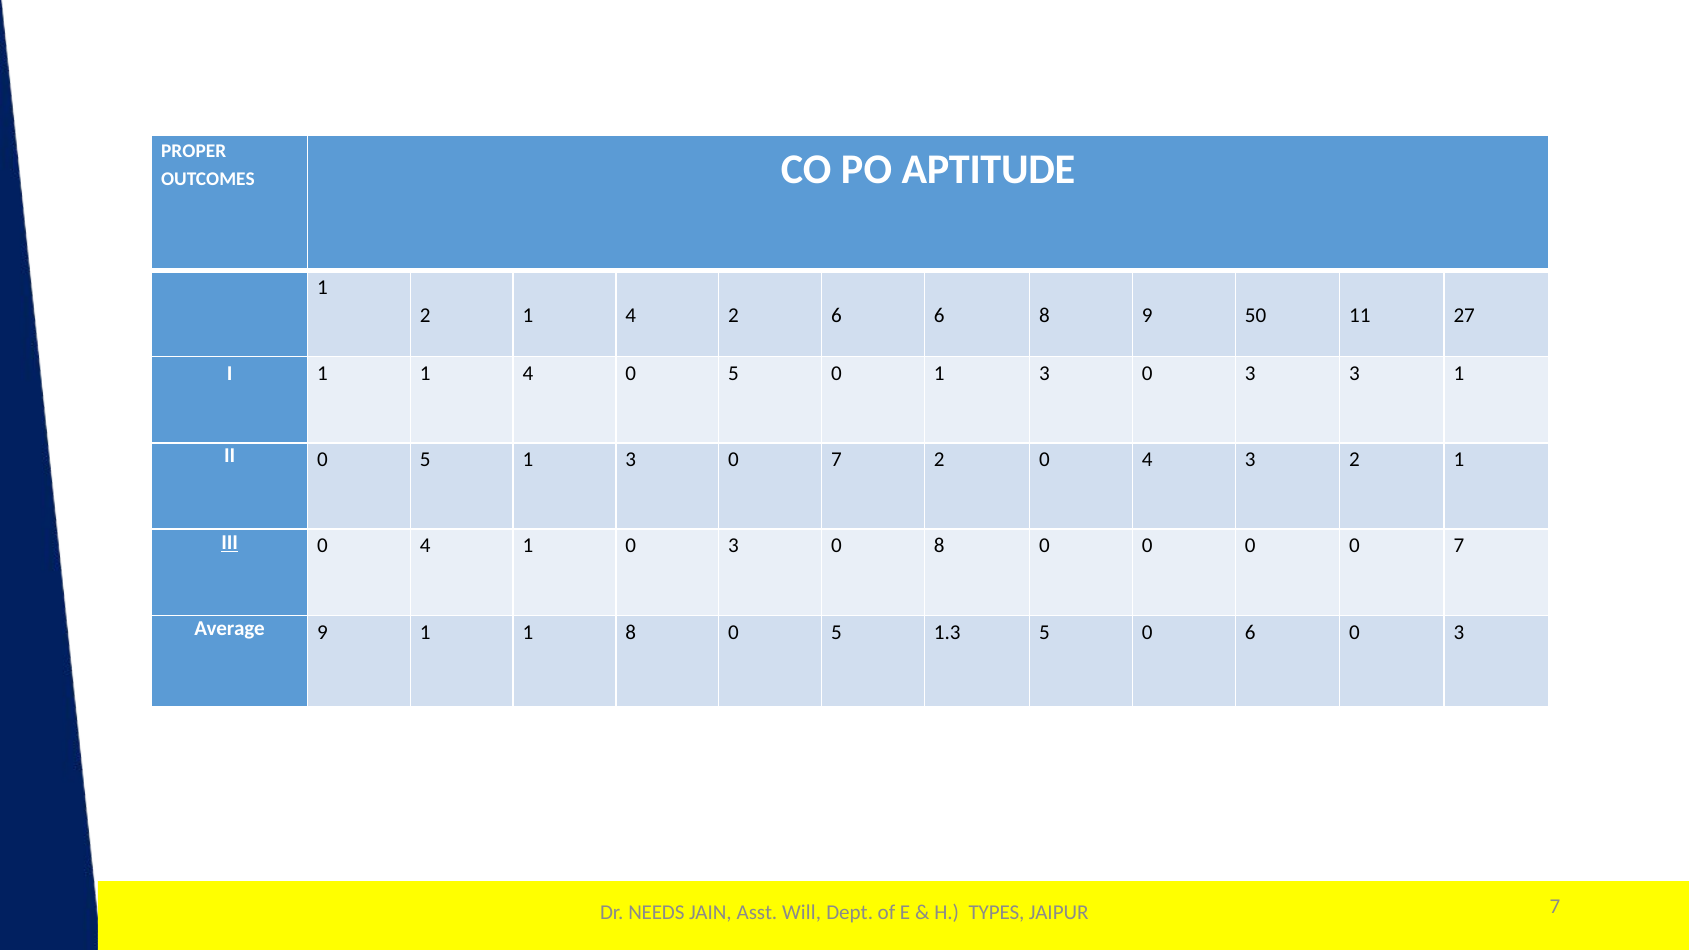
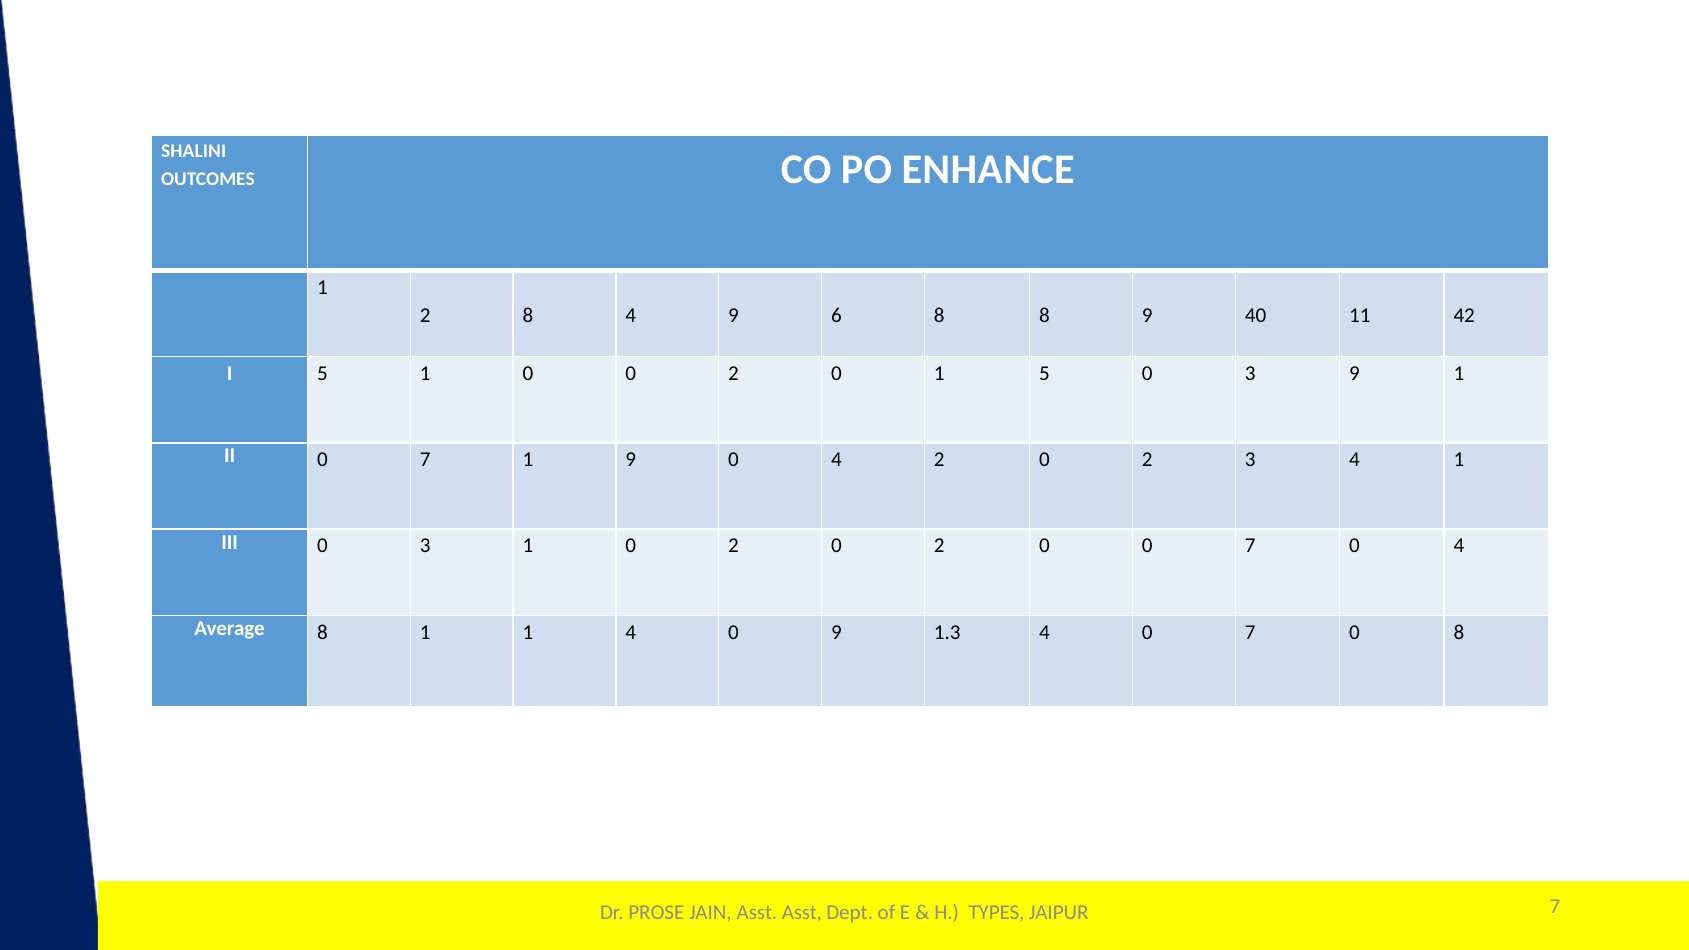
PROPER: PROPER -> SHALINI
APTITUDE: APTITUDE -> ENHANCE
1 at (528, 316): 1 -> 8
4 2: 2 -> 9
6 6: 6 -> 8
50: 50 -> 40
27: 27 -> 42
I 1: 1 -> 5
4 at (528, 374): 4 -> 0
5 at (733, 374): 5 -> 2
0 1 3: 3 -> 5
3 3: 3 -> 9
II 0 5: 5 -> 7
3 at (631, 460): 3 -> 9
7 at (836, 460): 7 -> 4
4 at (1147, 460): 4 -> 2
3 2: 2 -> 4
III underline: present -> none
4 at (425, 546): 4 -> 3
1 0 3: 3 -> 2
8 at (939, 546): 8 -> 2
0 at (1250, 546): 0 -> 7
7 at (1459, 546): 7 -> 4
Average 9: 9 -> 8
1 8: 8 -> 4
5 at (836, 632): 5 -> 9
1.3 5: 5 -> 4
6 at (1250, 632): 6 -> 7
3 at (1459, 632): 3 -> 8
NEEDS: NEEDS -> PROSE
Asst Will: Will -> Asst
